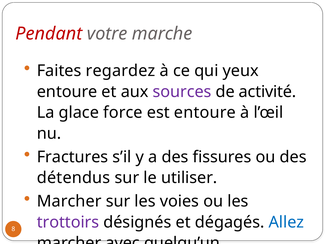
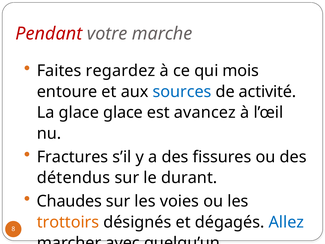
yeux: yeux -> mois
sources colour: purple -> blue
glace force: force -> glace
est entoure: entoure -> avancez
utiliser: utiliser -> durant
Marcher at (69, 201): Marcher -> Chaudes
trottoirs colour: purple -> orange
